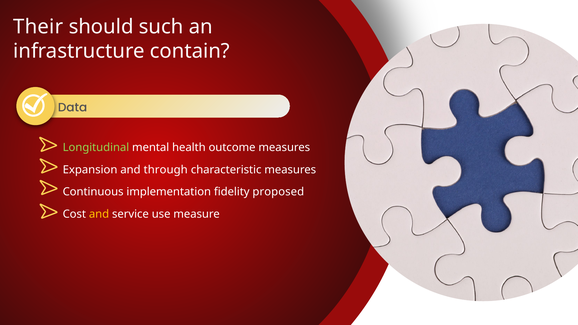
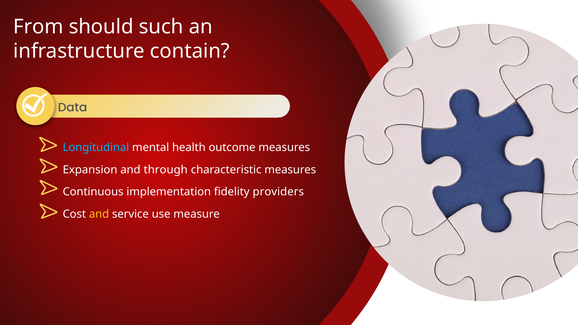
Their: Their -> From
Longitudinal colour: light green -> light blue
proposed: proposed -> providers
